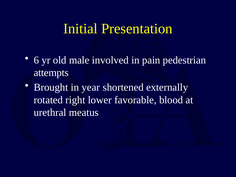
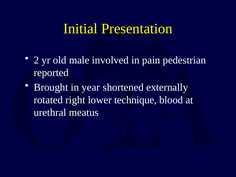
6: 6 -> 2
attempts: attempts -> reported
favorable: favorable -> technique
